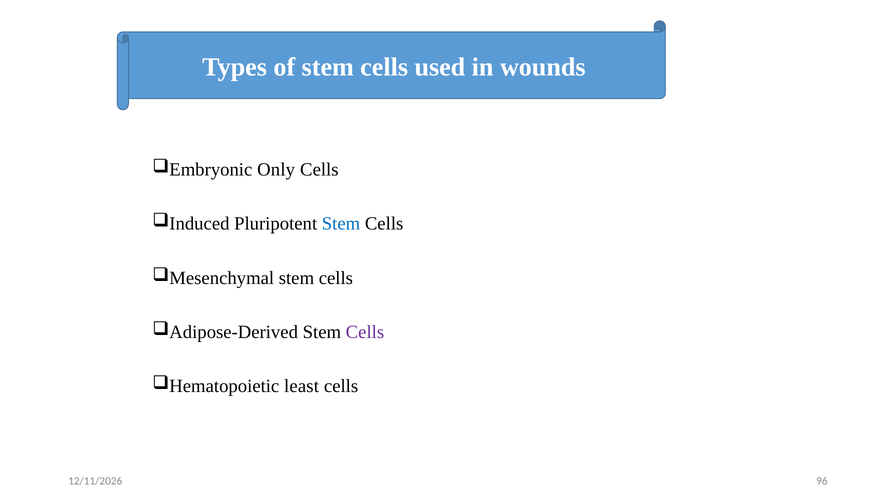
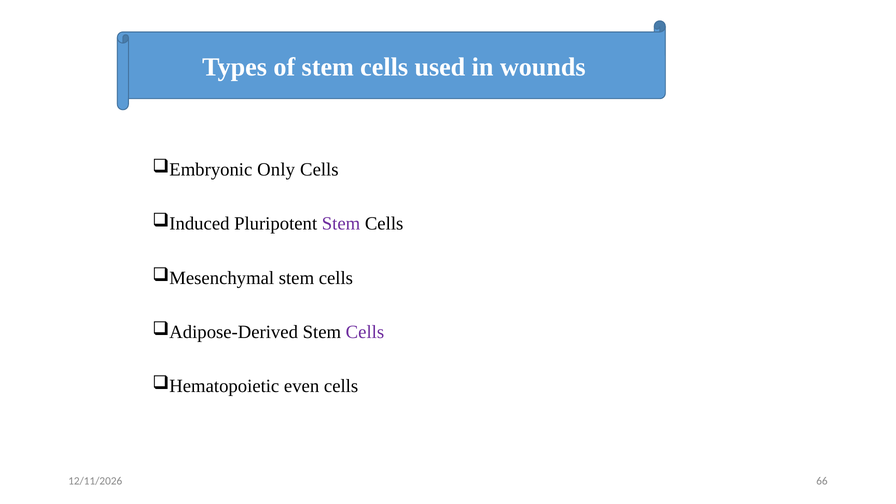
Stem at (341, 224) colour: blue -> purple
least: least -> even
96: 96 -> 66
